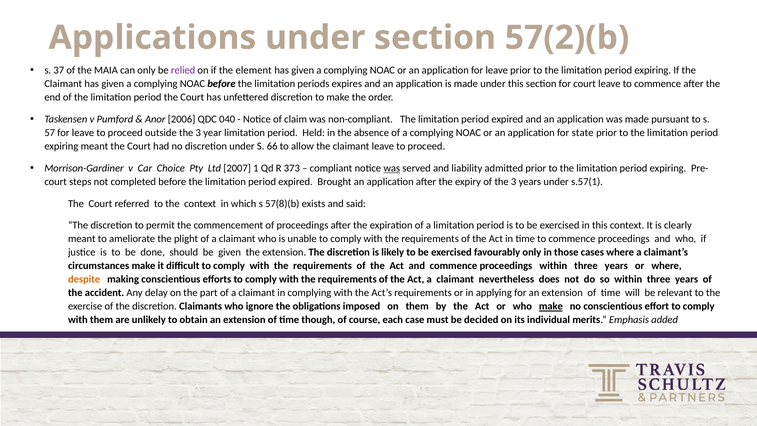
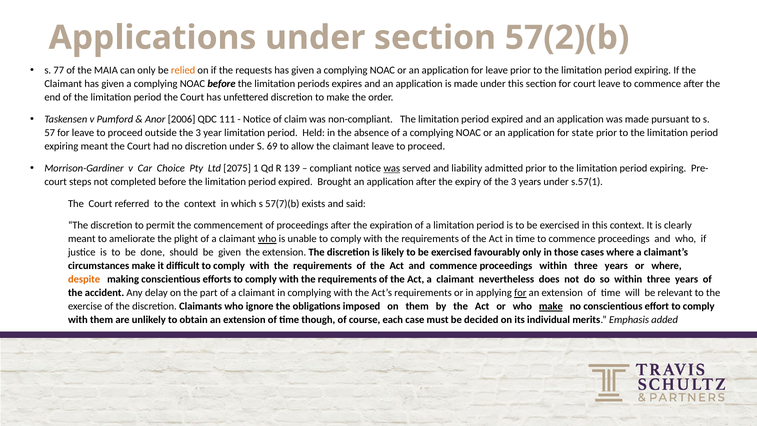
37: 37 -> 77
relied colour: purple -> orange
element: element -> requests
040: 040 -> 111
66: 66 -> 69
2007: 2007 -> 2075
373: 373 -> 139
57(8)(b: 57(8)(b -> 57(7)(b
who at (267, 239) underline: none -> present
for at (520, 293) underline: none -> present
